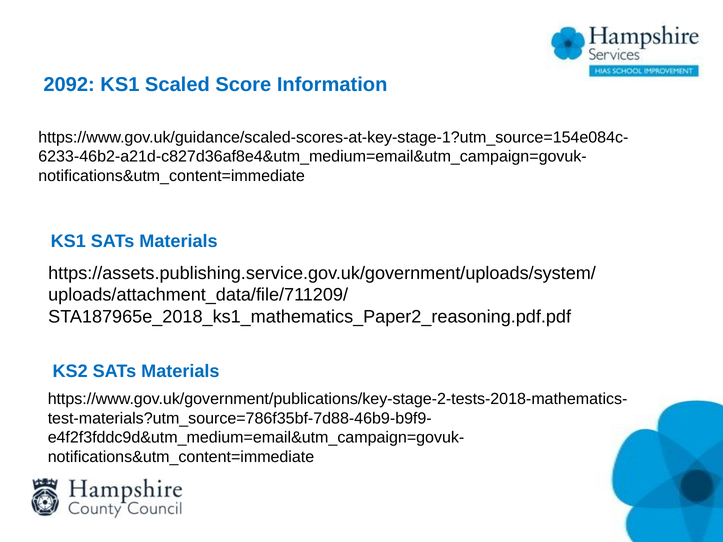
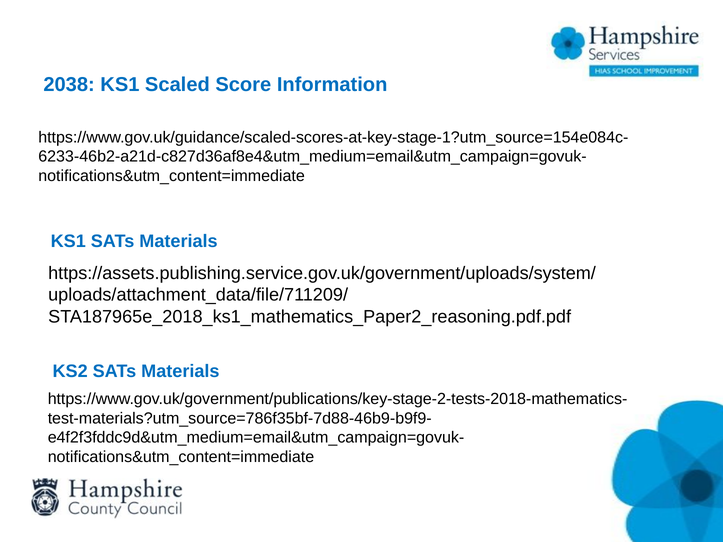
2092: 2092 -> 2038
